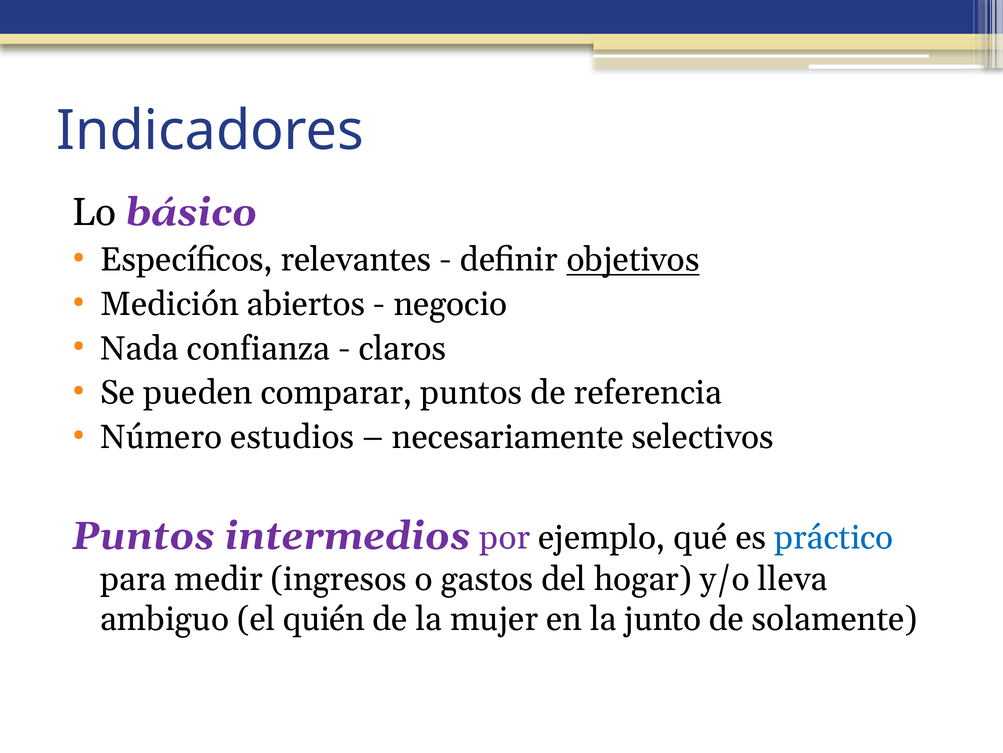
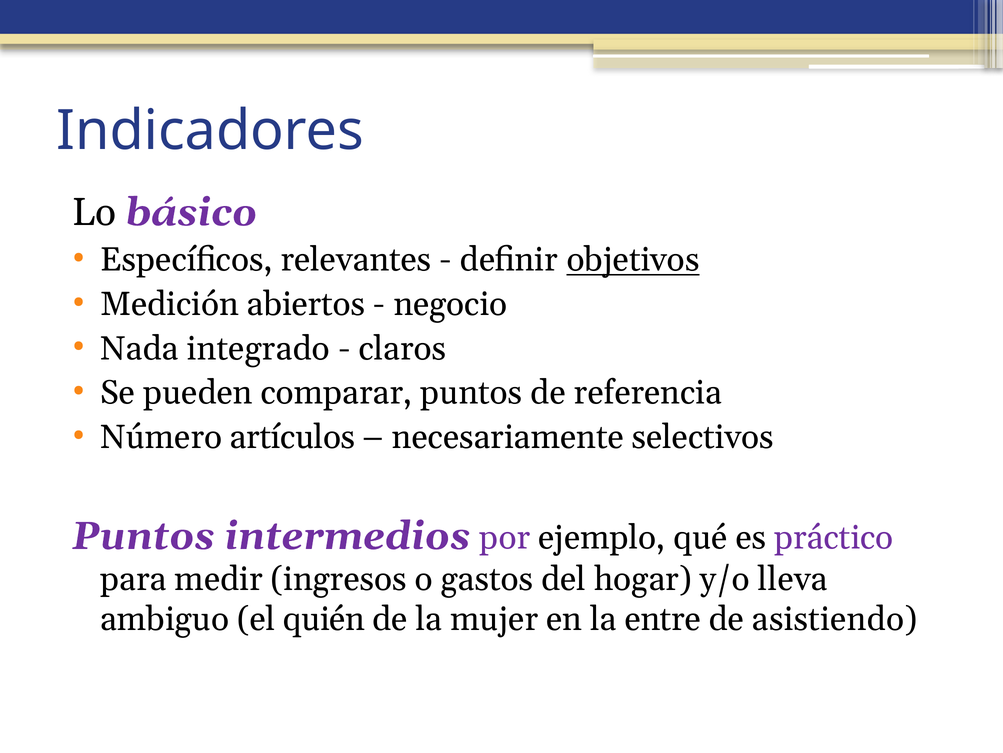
confianza: confianza -> integrado
estudios: estudios -> artículos
práctico colour: blue -> purple
junto: junto -> entre
solamente: solamente -> asistiendo
